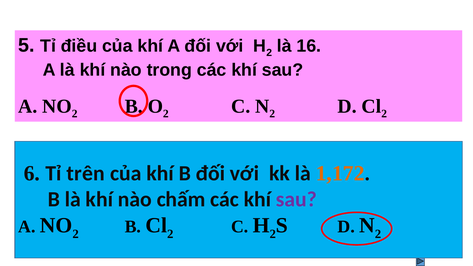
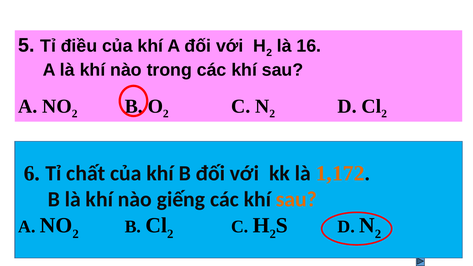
trên: trên -> chất
chấm: chấm -> giếng
sau at (296, 199) colour: purple -> orange
